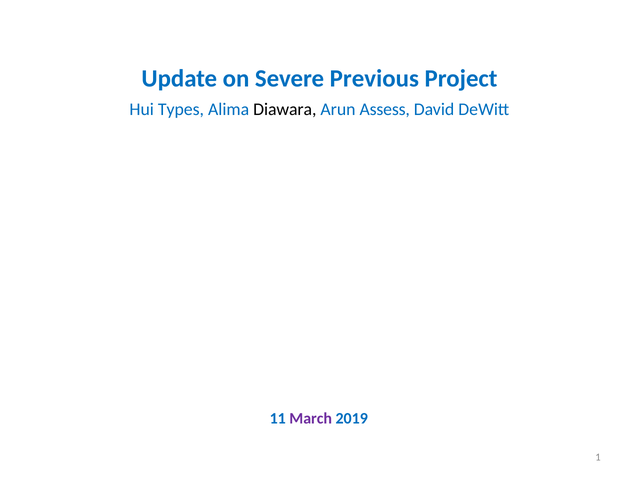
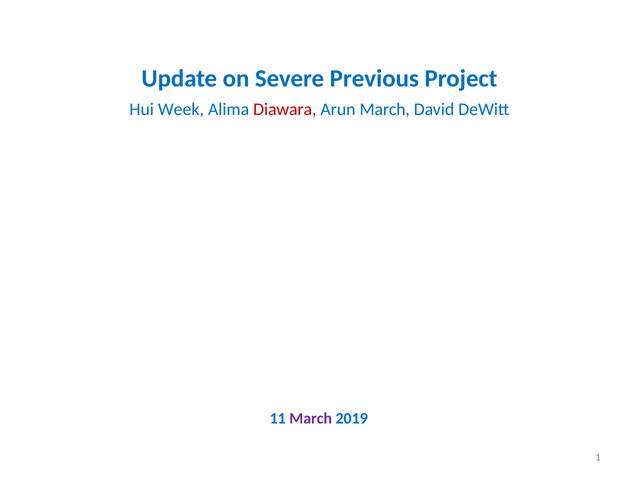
Types: Types -> Week
Diawara colour: black -> red
Arun Assess: Assess -> March
